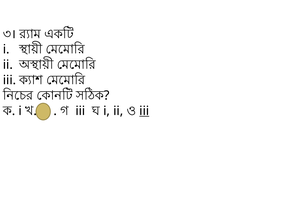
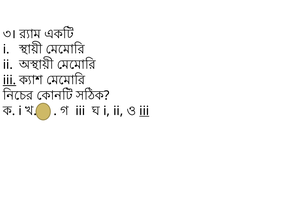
iii at (9, 80) underline: none -> present
